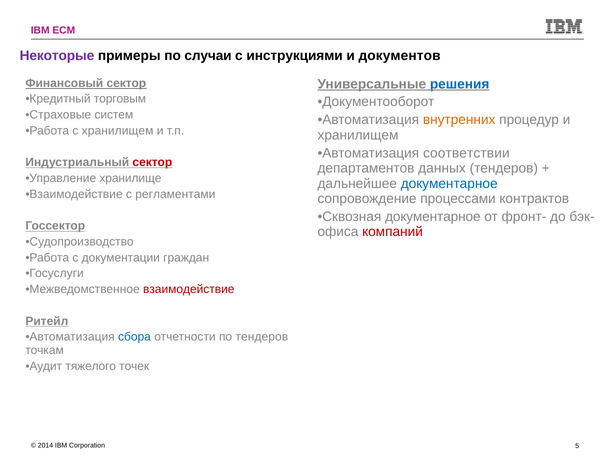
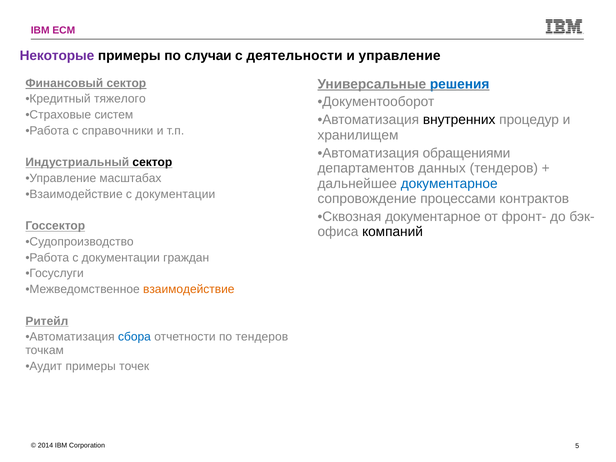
инструкциями: инструкциями -> деятельности
и документов: документов -> управление
торговым: торговым -> тяжелого
внутренних colour: orange -> black
с хранилищем: хранилищем -> справочники
соответствии: соответствии -> обращениями
сектор at (152, 162) colour: red -> black
хранилище: хранилище -> масштабах
Взаимодействие с регламентами: регламентами -> документации
компаний colour: red -> black
взаимодействие at (189, 289) colour: red -> orange
Аудит тяжелого: тяжелого -> примеры
